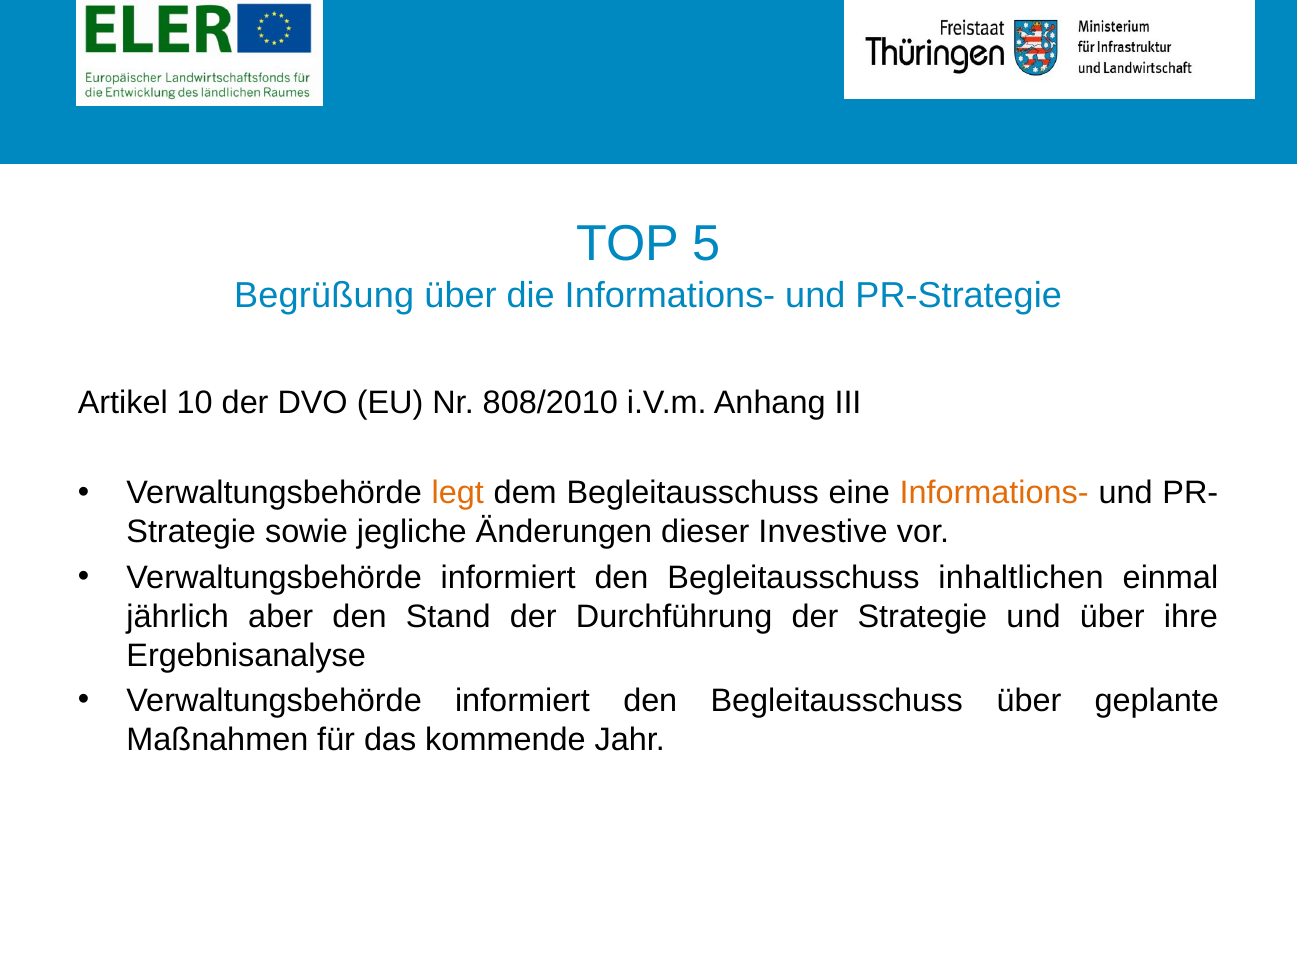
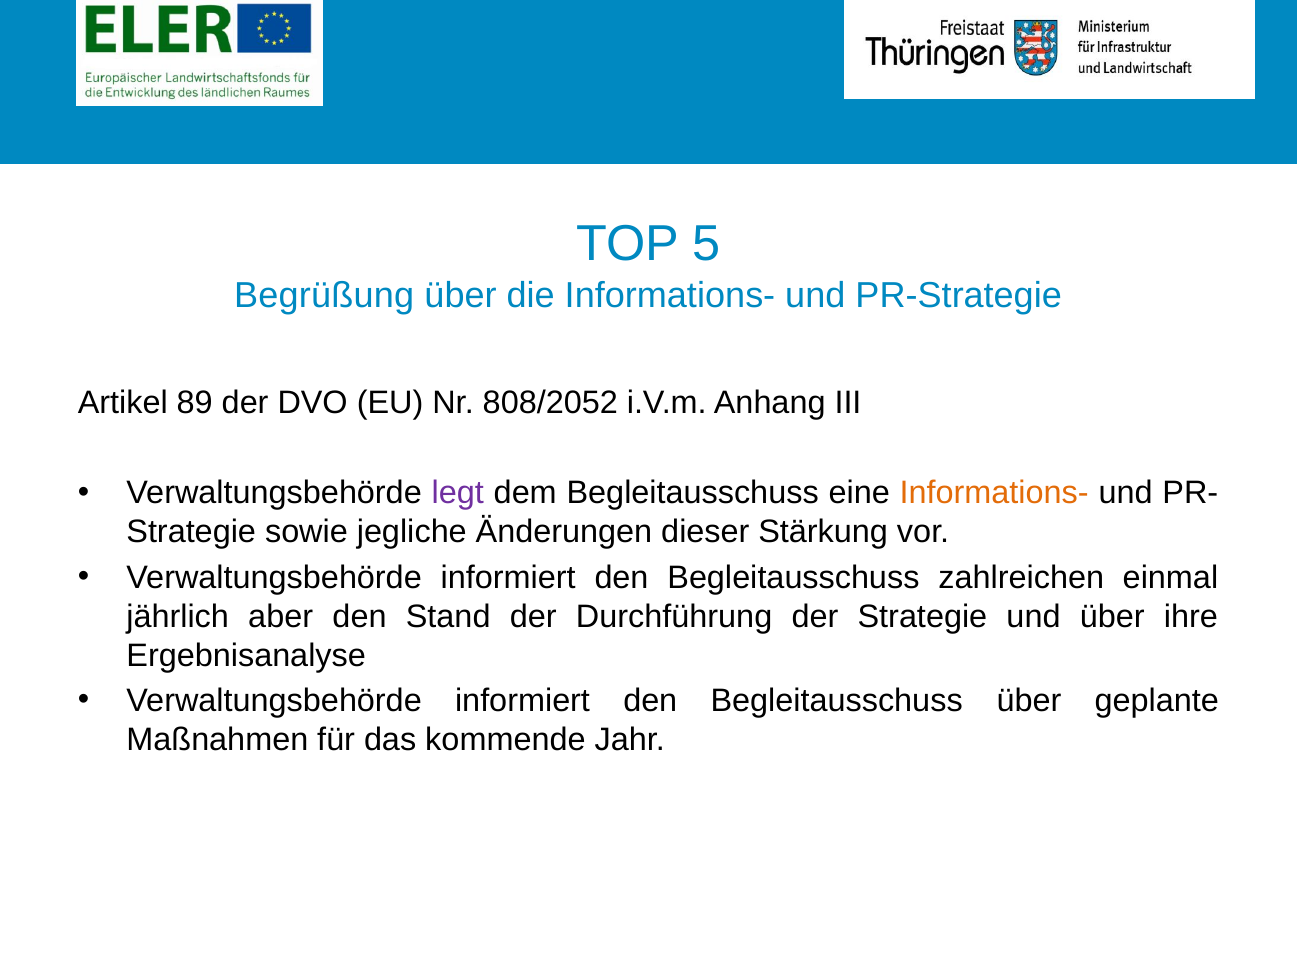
10: 10 -> 89
808/2010: 808/2010 -> 808/2052
legt colour: orange -> purple
Investive: Investive -> Stärkung
inhaltlichen: inhaltlichen -> zahlreichen
